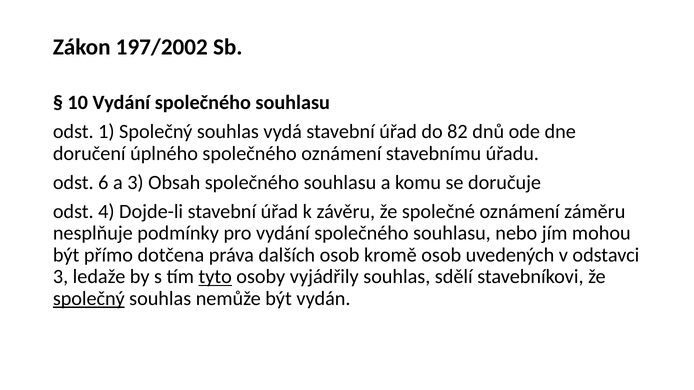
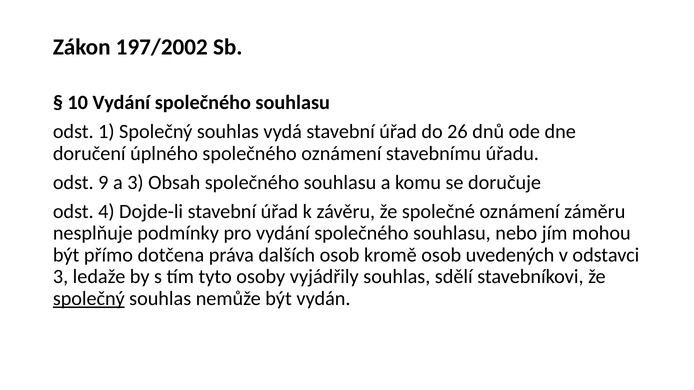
82: 82 -> 26
6: 6 -> 9
tyto underline: present -> none
